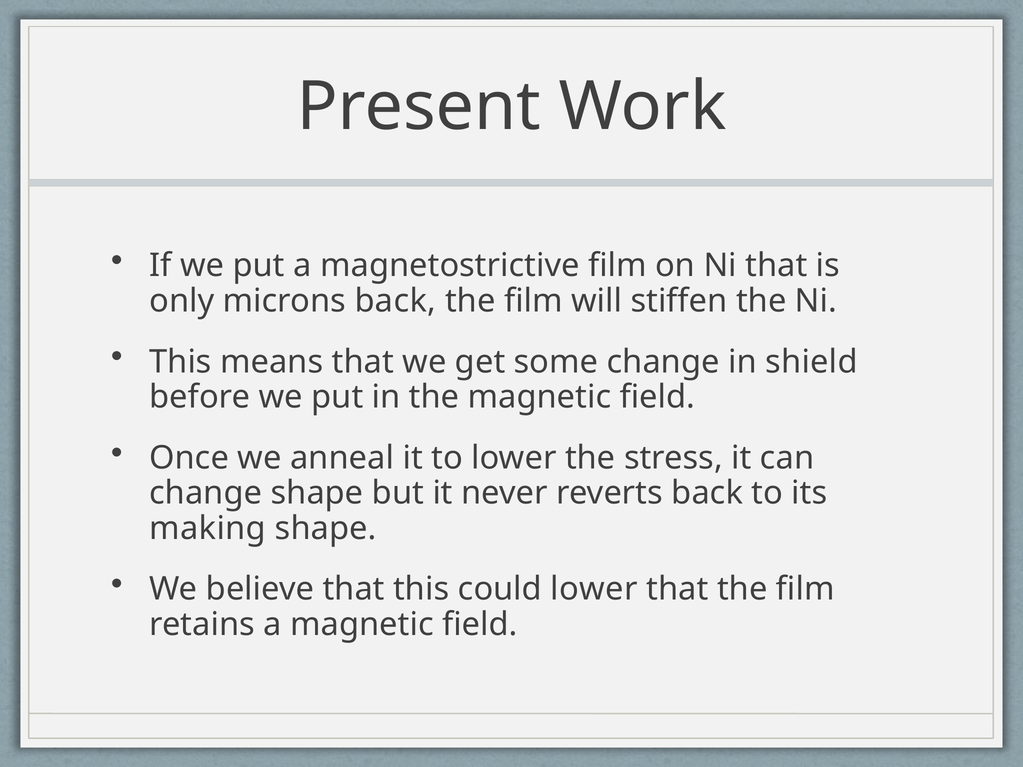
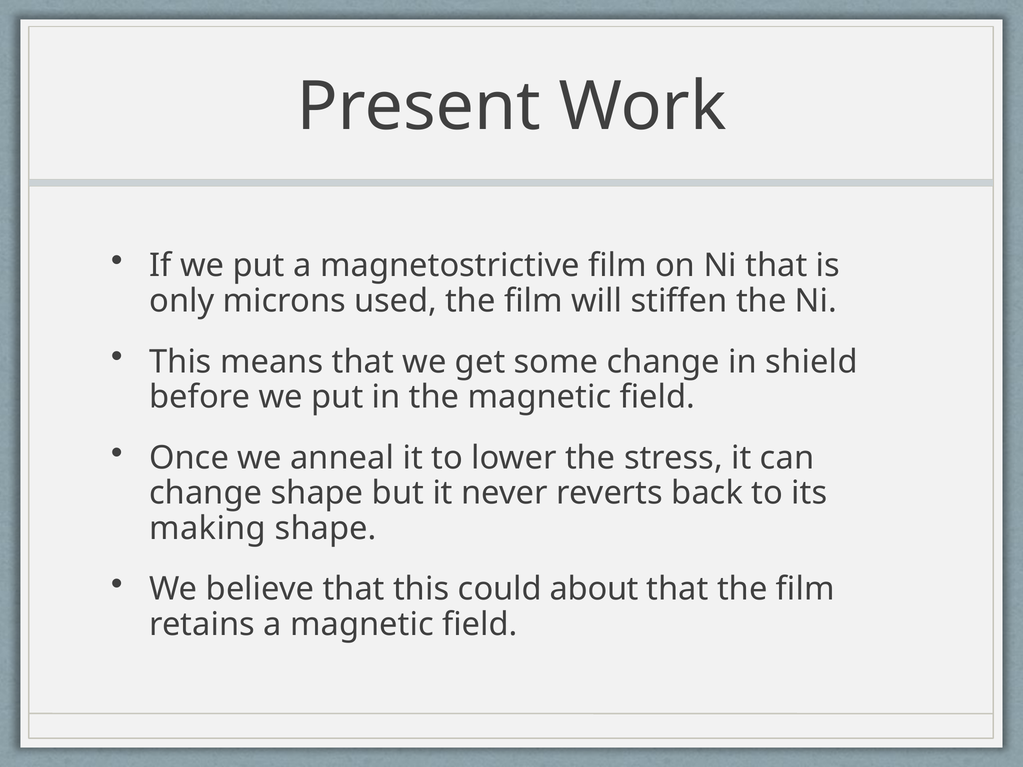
microns back: back -> used
could lower: lower -> about
